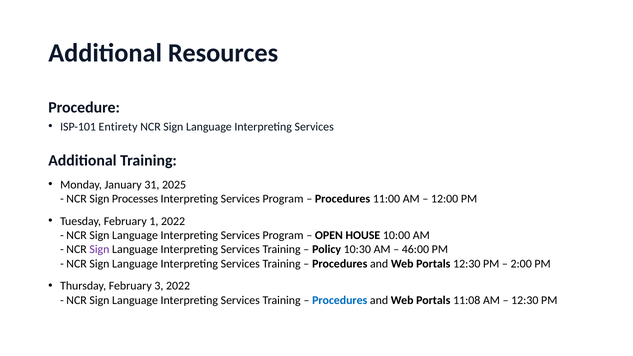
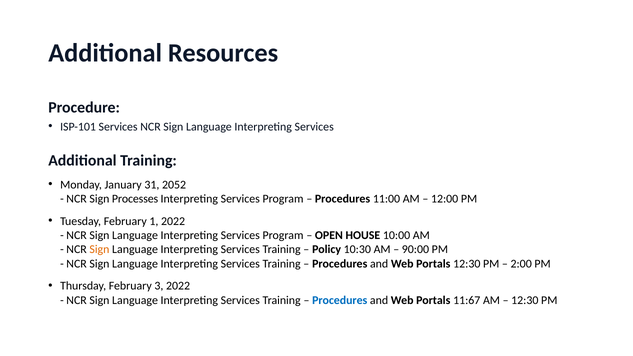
ISP-101 Entirety: Entirety -> Services
2025: 2025 -> 2052
Sign at (99, 250) colour: purple -> orange
46:00: 46:00 -> 90:00
11:08: 11:08 -> 11:67
